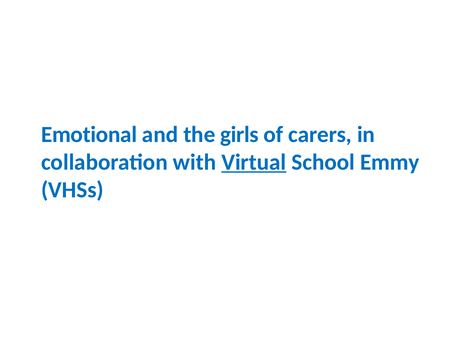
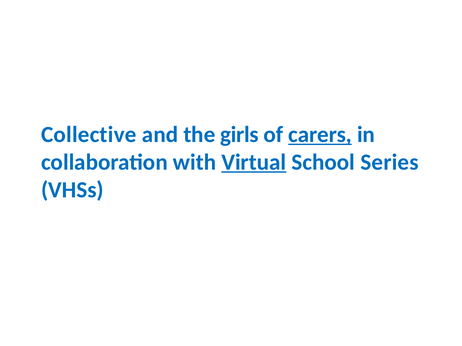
Emotional: Emotional -> Collective
carers underline: none -> present
Emmy: Emmy -> Series
